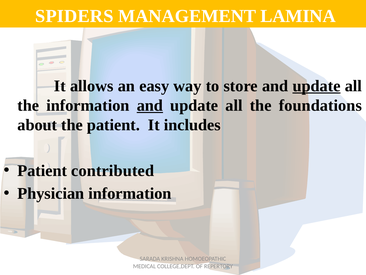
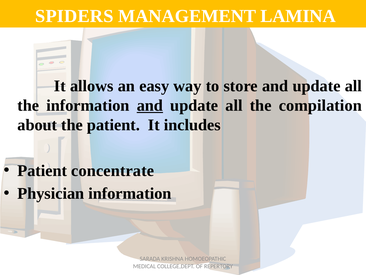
update at (317, 86) underline: present -> none
foundations: foundations -> compilation
contributed: contributed -> concentrate
